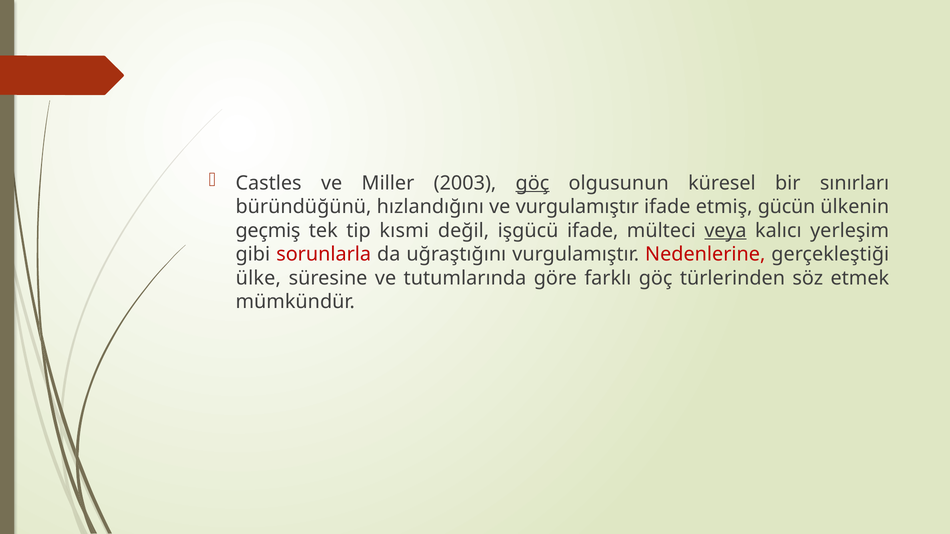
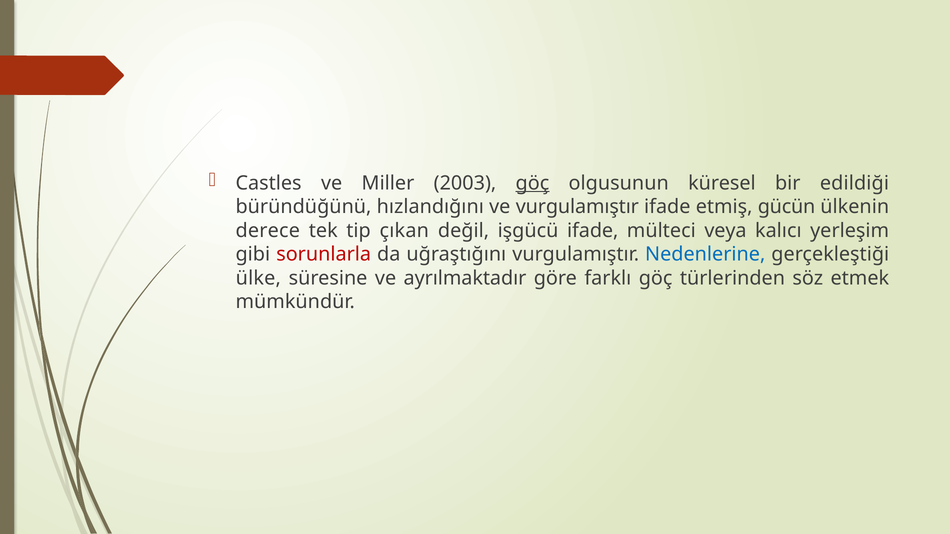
sınırları: sınırları -> edildiği
geçmiş: geçmiş -> derece
kısmi: kısmi -> çıkan
veya underline: present -> none
Nedenlerine colour: red -> blue
tutumlarında: tutumlarında -> ayrılmaktadır
